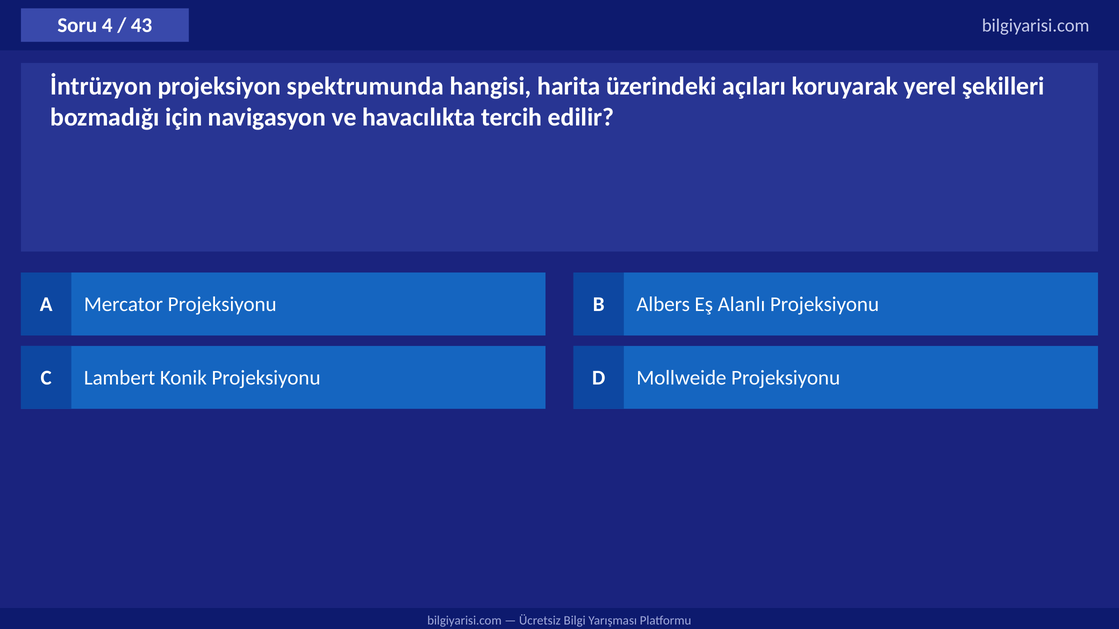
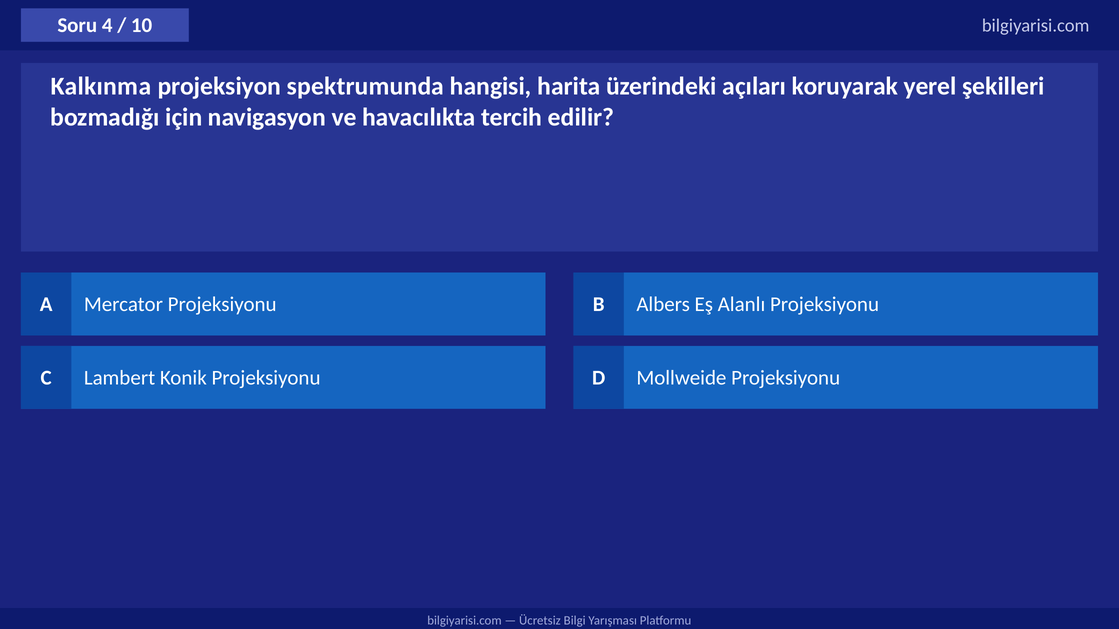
43: 43 -> 10
İntrüzyon: İntrüzyon -> Kalkınma
